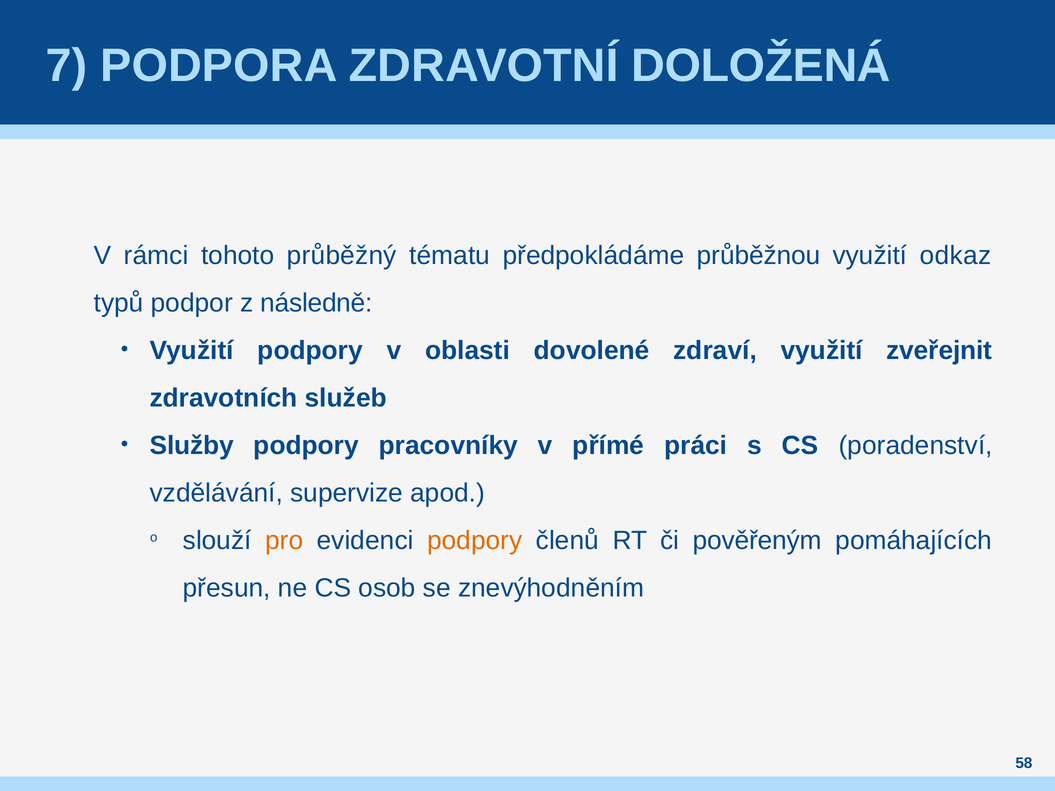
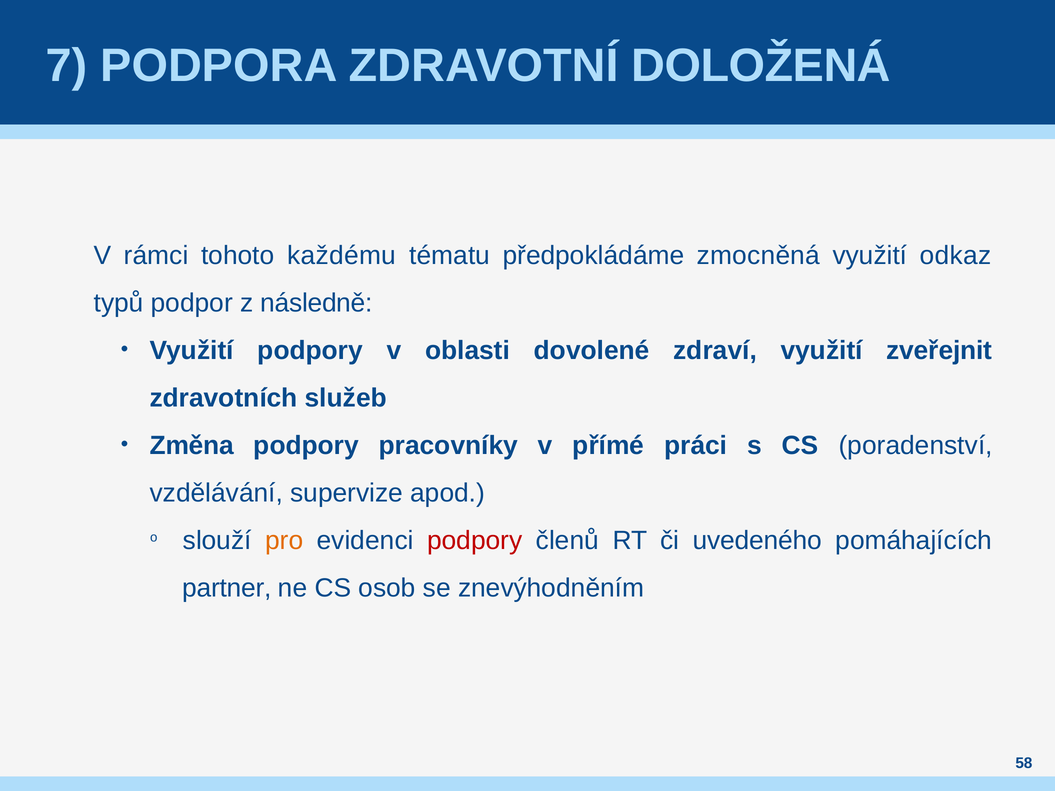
průběžný: průběžný -> každému
průběžnou: průběžnou -> zmocněná
Služby: Služby -> Změna
podpory at (475, 541) colour: orange -> red
pověřeným: pověřeným -> uvedeného
přesun: přesun -> partner
